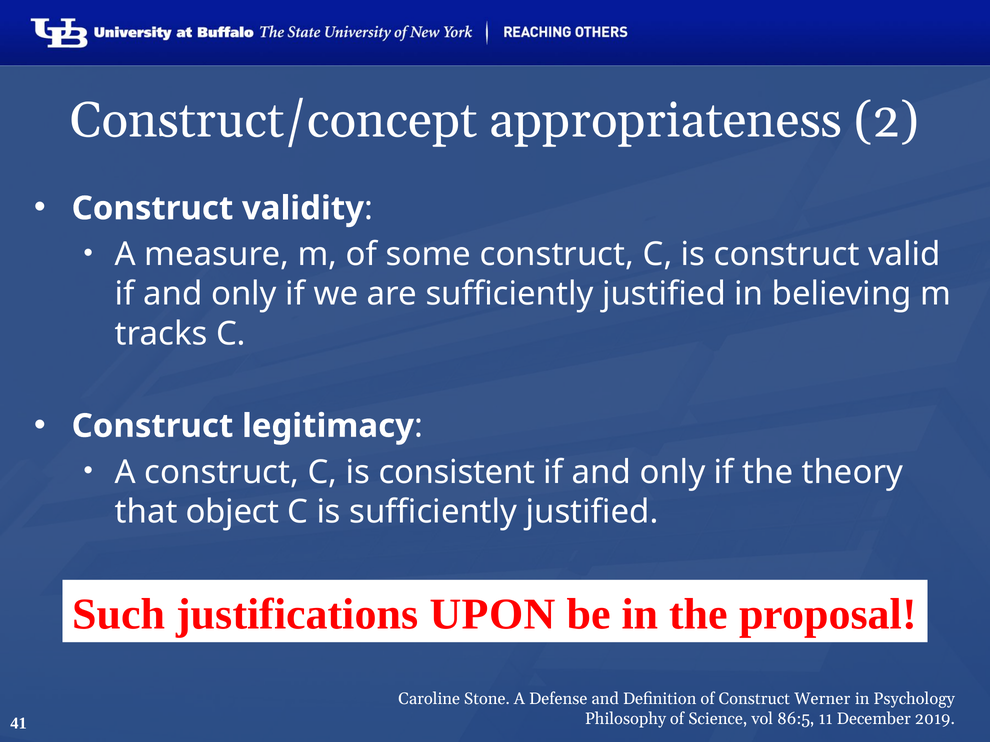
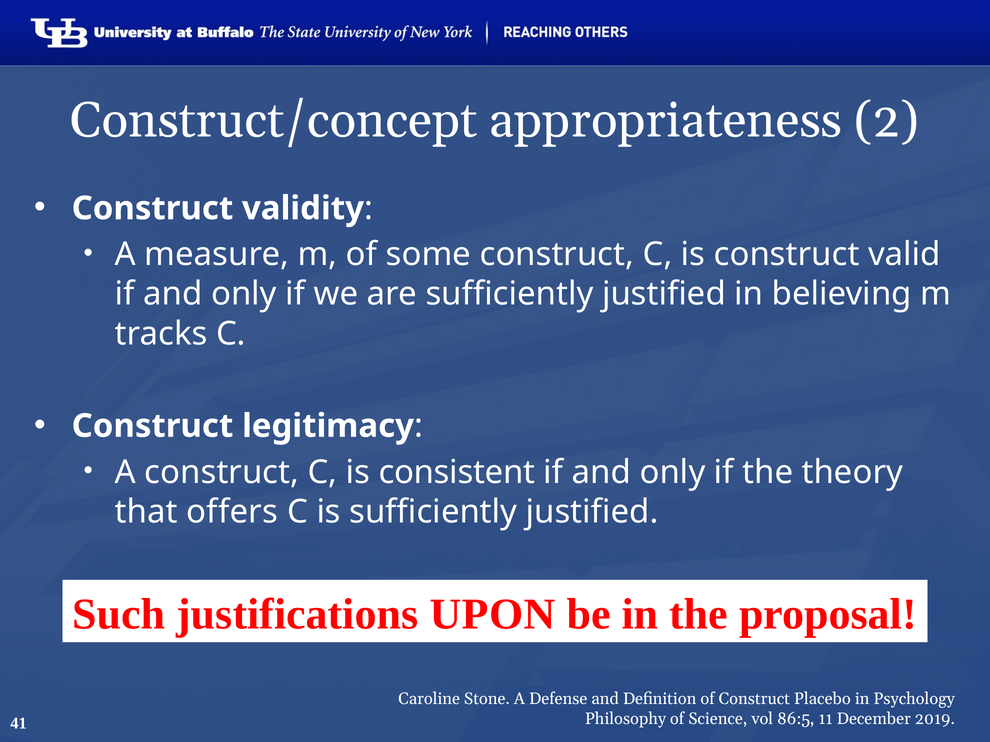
object: object -> offers
Werner: Werner -> Placebo
